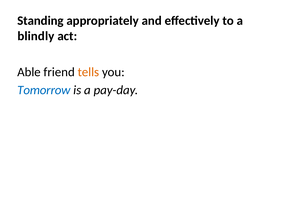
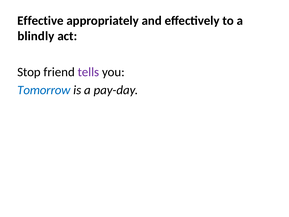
Standing: Standing -> Effective
Able: Able -> Stop
tells colour: orange -> purple
